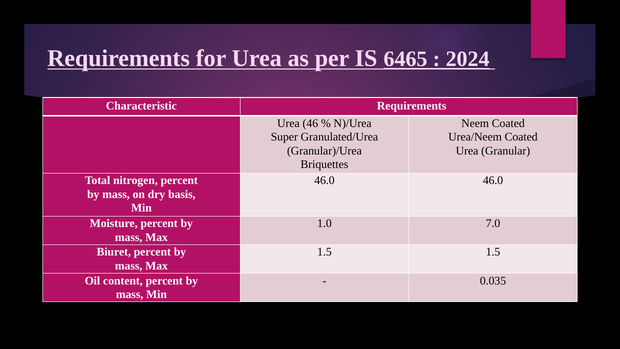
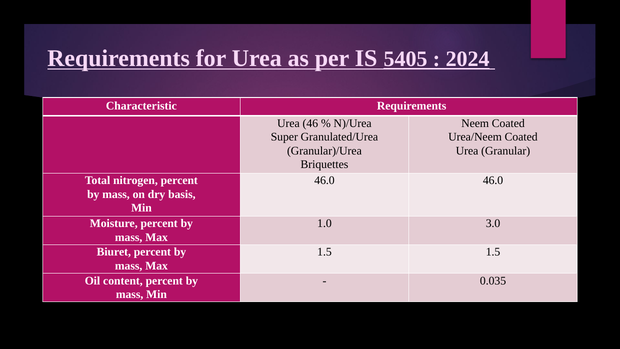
6465: 6465 -> 5405
7.0: 7.0 -> 3.0
